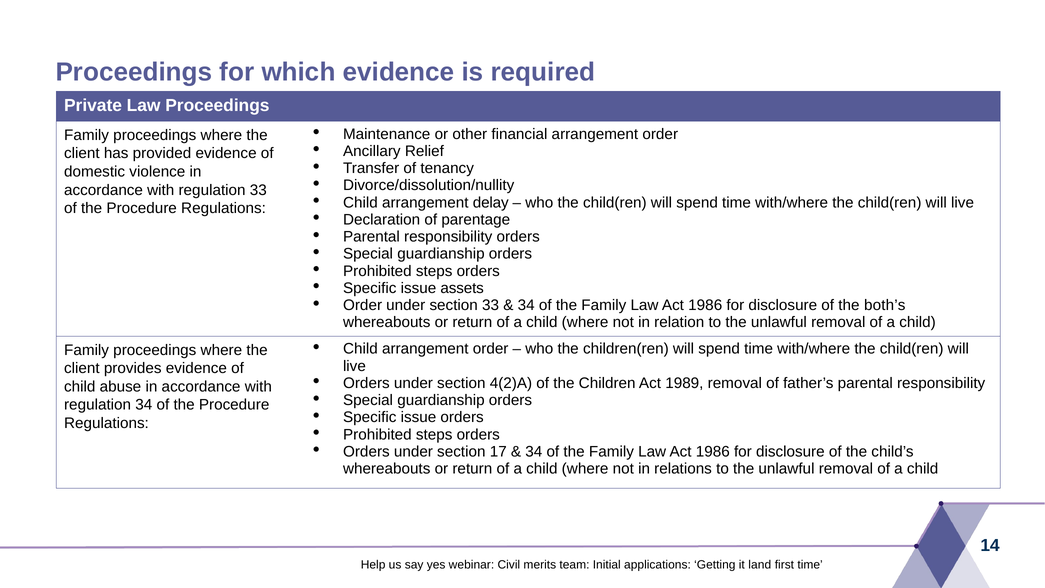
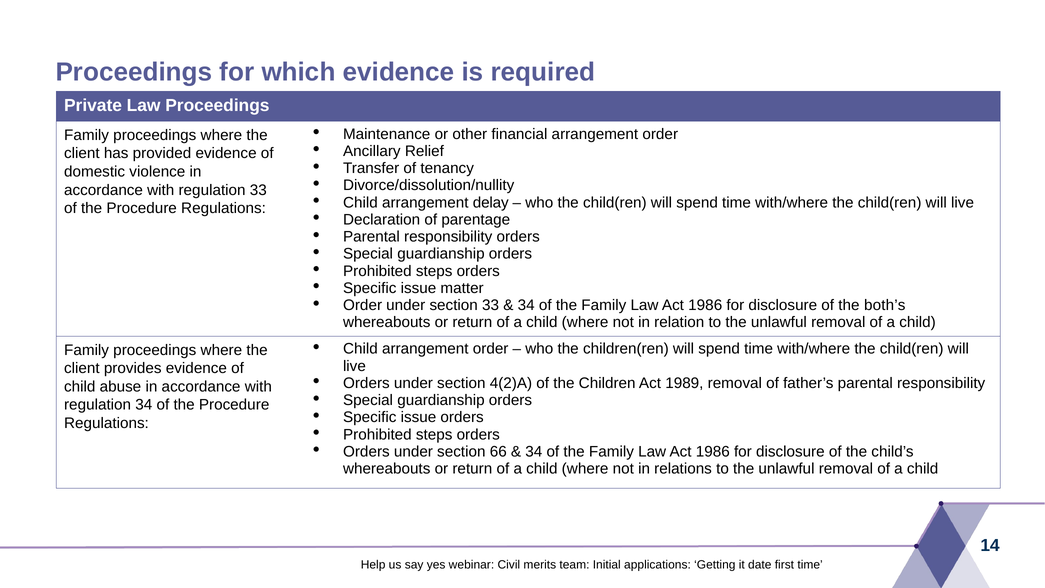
assets: assets -> matter
17: 17 -> 66
land: land -> date
